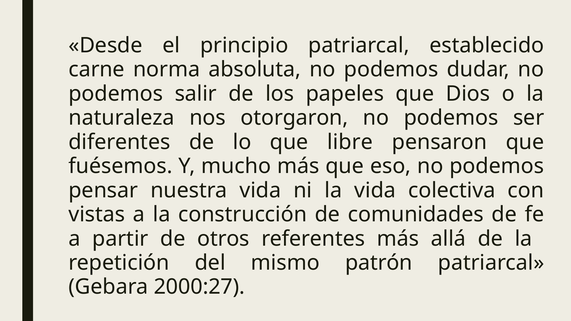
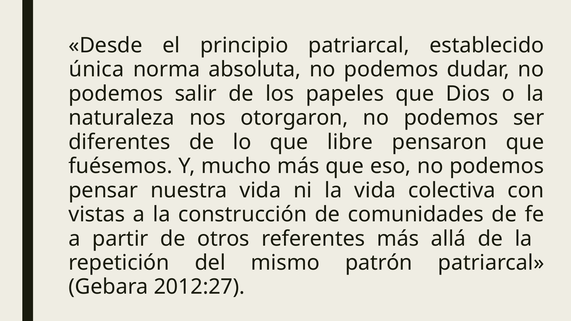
carne: carne -> única
2000:27: 2000:27 -> 2012:27
